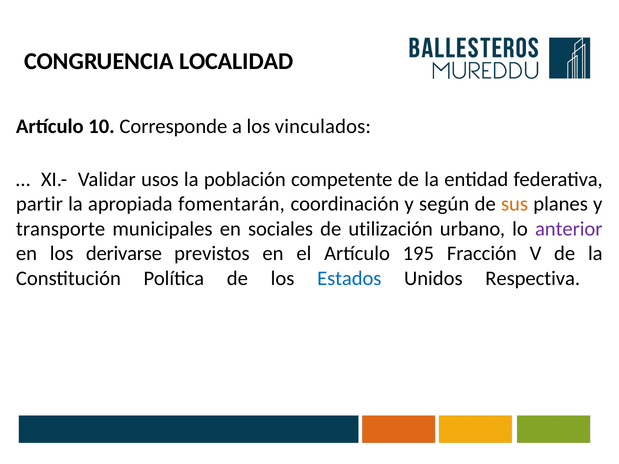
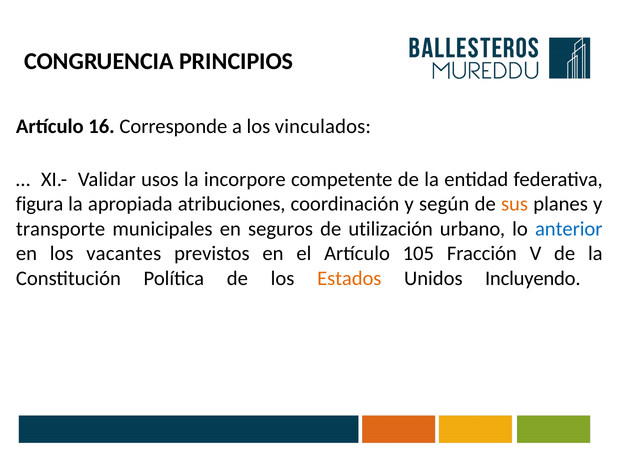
LOCALIDAD: LOCALIDAD -> PRINCIPIOS
10: 10 -> 16
población: población -> incorpore
partir: partir -> figura
fomentarán: fomentarán -> atribuciones
sociales: sociales -> seguros
anterior colour: purple -> blue
derivarse: derivarse -> vacantes
195: 195 -> 105
Estados colour: blue -> orange
Respectiva: Respectiva -> Incluyendo
